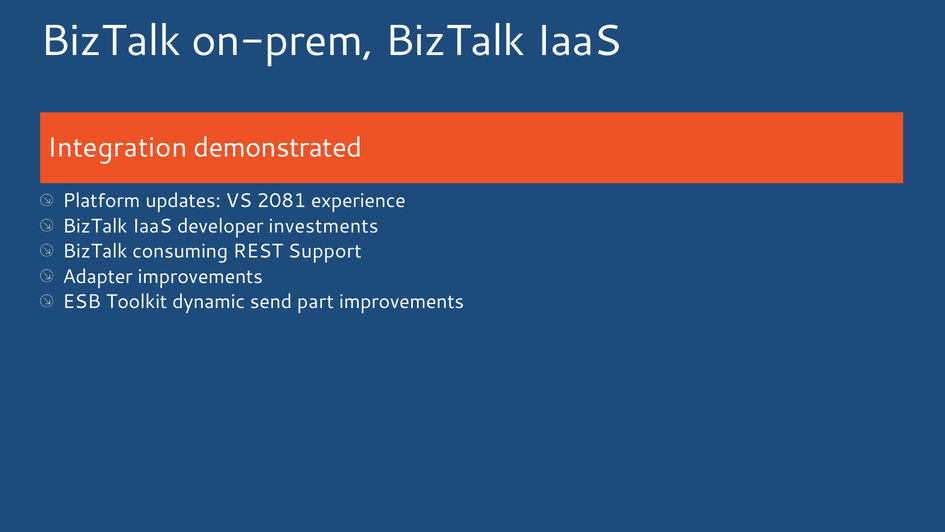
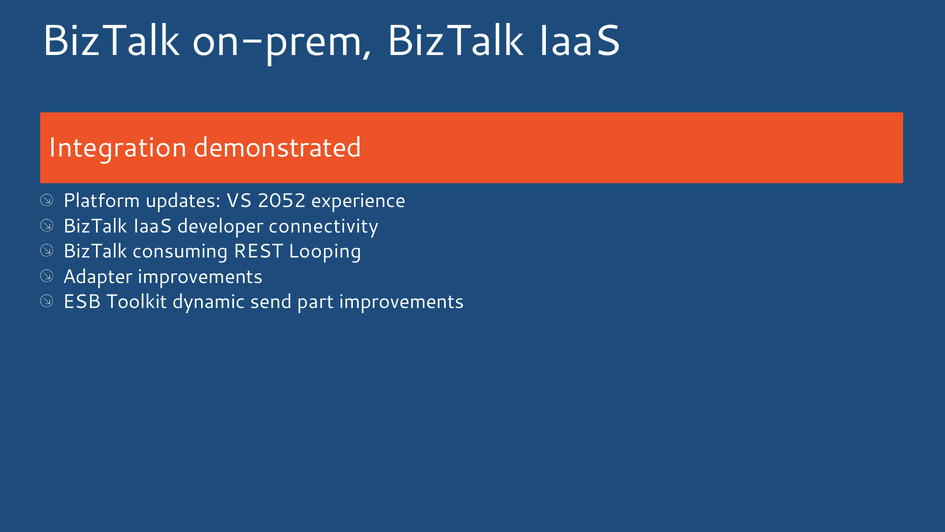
2081: 2081 -> 2052
investments: investments -> connectivity
Support: Support -> Looping
